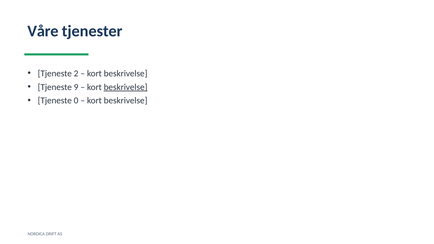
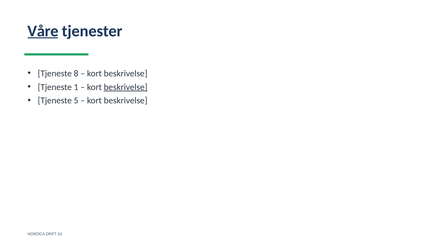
Våre underline: none -> present
2: 2 -> 8
9: 9 -> 1
0: 0 -> 5
